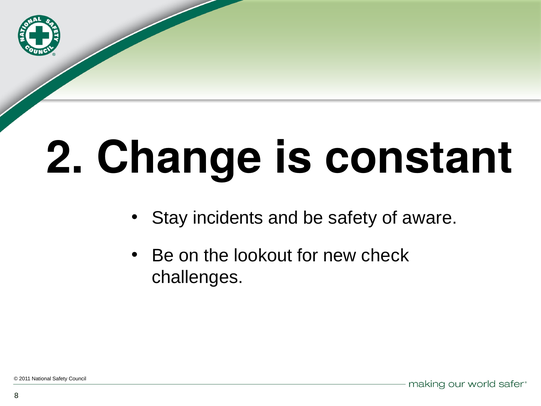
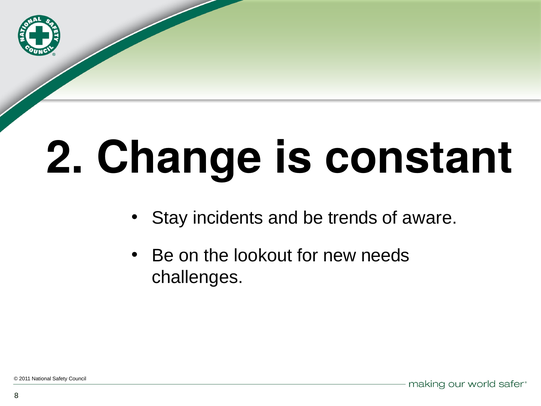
be safety: safety -> trends
check: check -> needs
